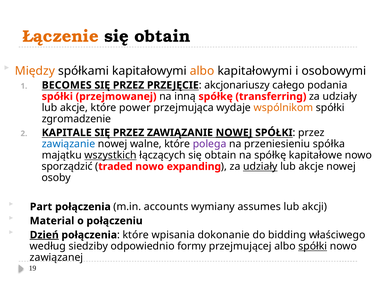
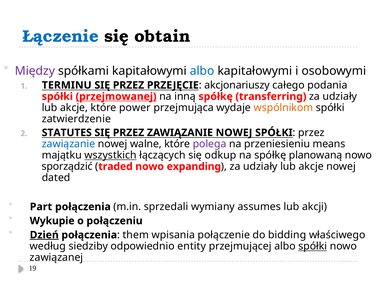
Łączenie colour: orange -> blue
Między colour: orange -> purple
albo at (202, 71) colour: orange -> blue
BECOMES: BECOMES -> TERMINU
przejmowanej underline: none -> present
zgromadzenie: zgromadzenie -> zatwierdzenie
KAPITALE: KAPITALE -> STATUTES
NOWEJ at (234, 133) underline: present -> none
spółka: spółka -> means
łączących się obtain: obtain -> odkup
kapitałowe: kapitałowe -> planowaną
udziały at (260, 167) underline: present -> none
osoby: osoby -> dated
accounts: accounts -> sprzedali
Material: Material -> Wykupie
które at (136, 235): które -> them
dokonanie: dokonanie -> połączenie
formy: formy -> entity
